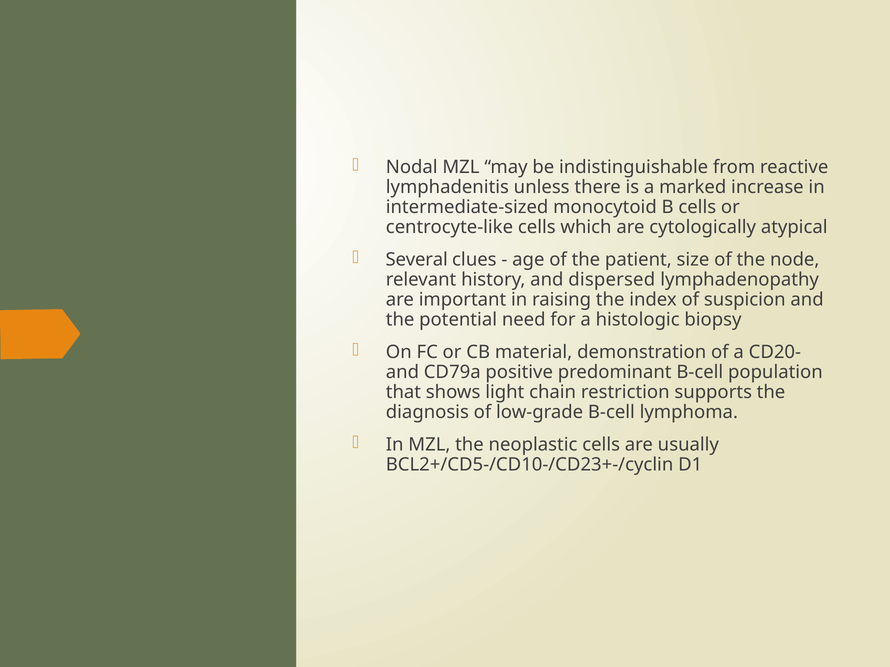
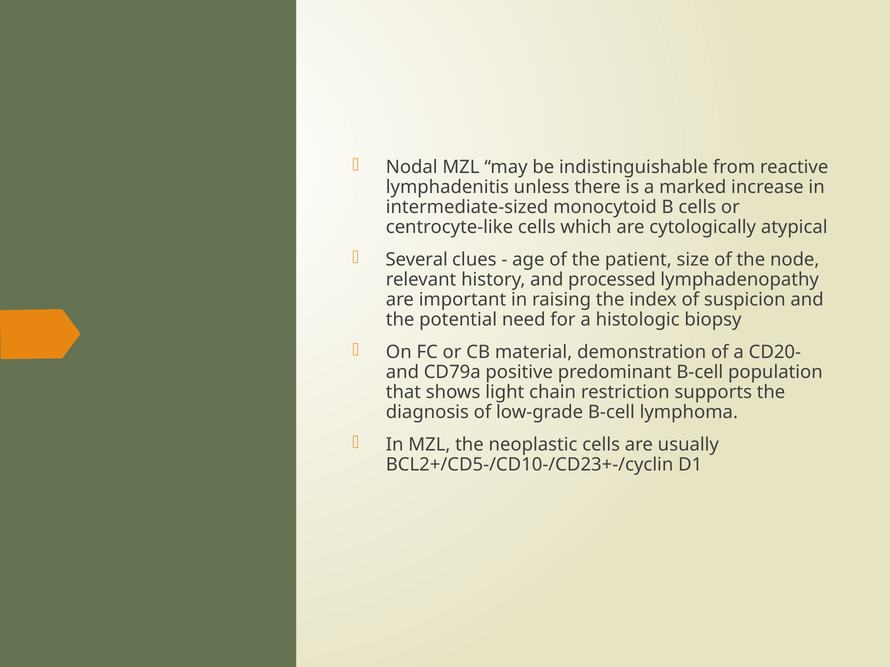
dispersed: dispersed -> processed
